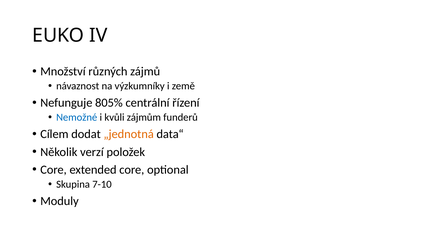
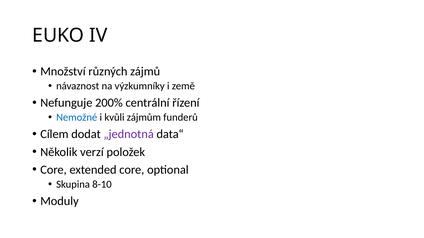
805%: 805% -> 200%
„jednotná colour: orange -> purple
7-10: 7-10 -> 8-10
